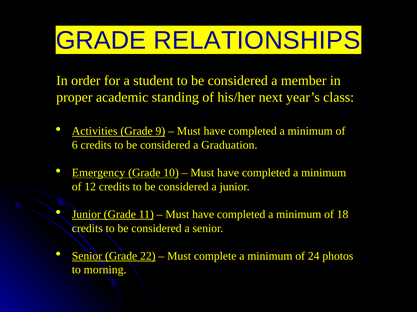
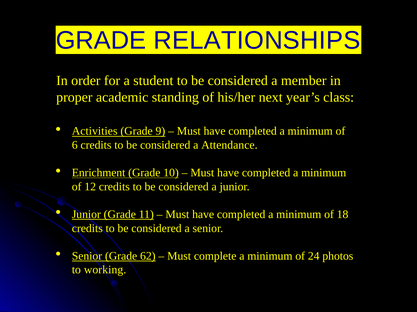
Graduation: Graduation -> Attendance
Emergency: Emergency -> Enrichment
22: 22 -> 62
morning: morning -> working
